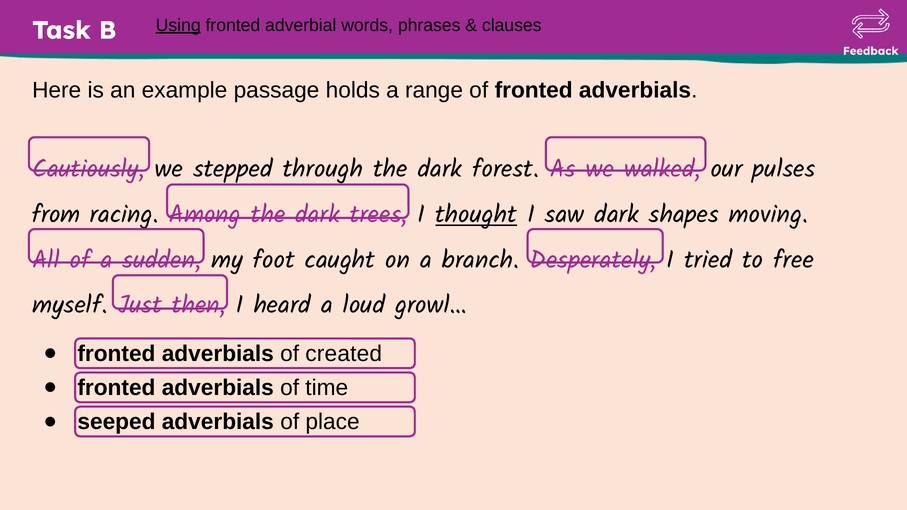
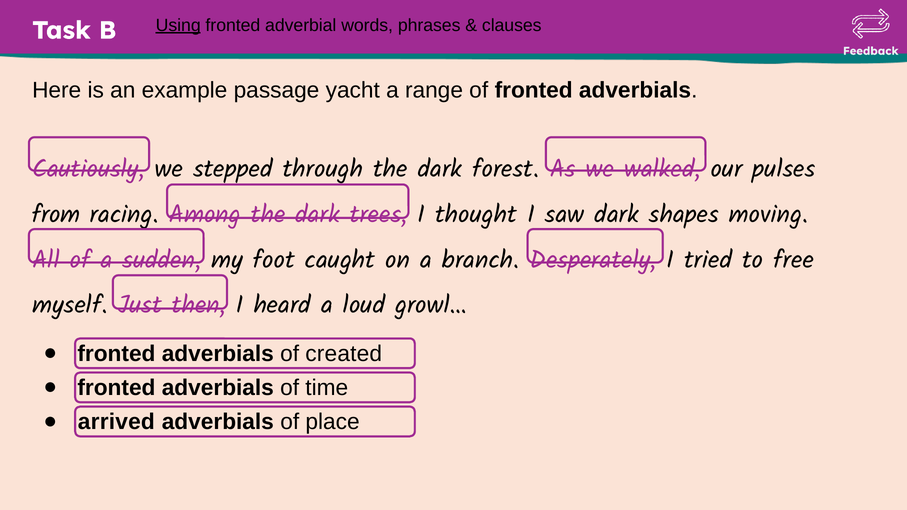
holds: holds -> yacht
thought underline: present -> none
seeped: seeped -> arrived
